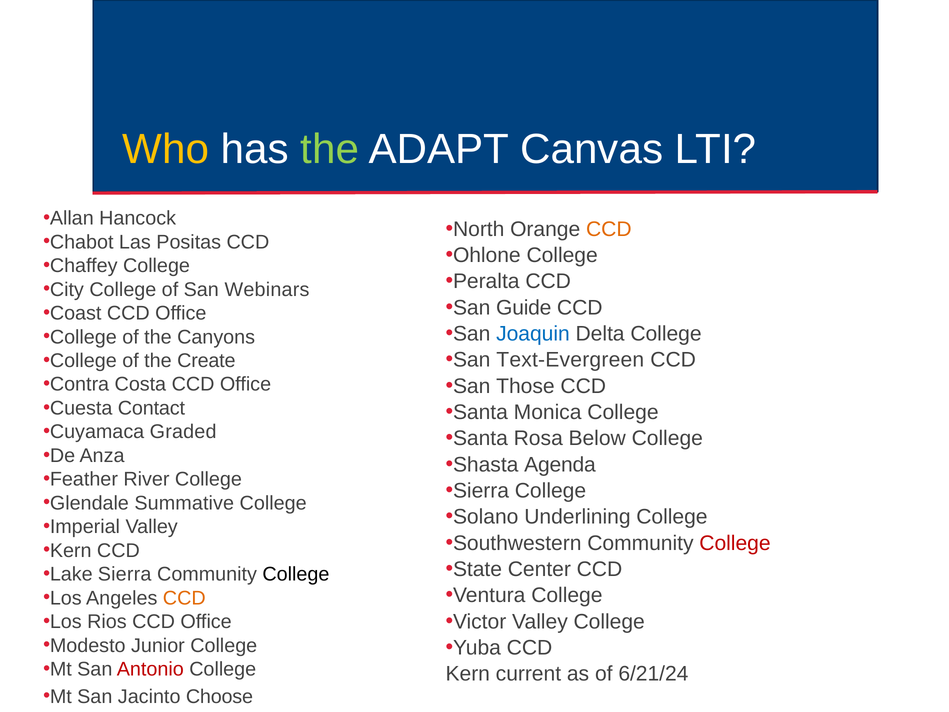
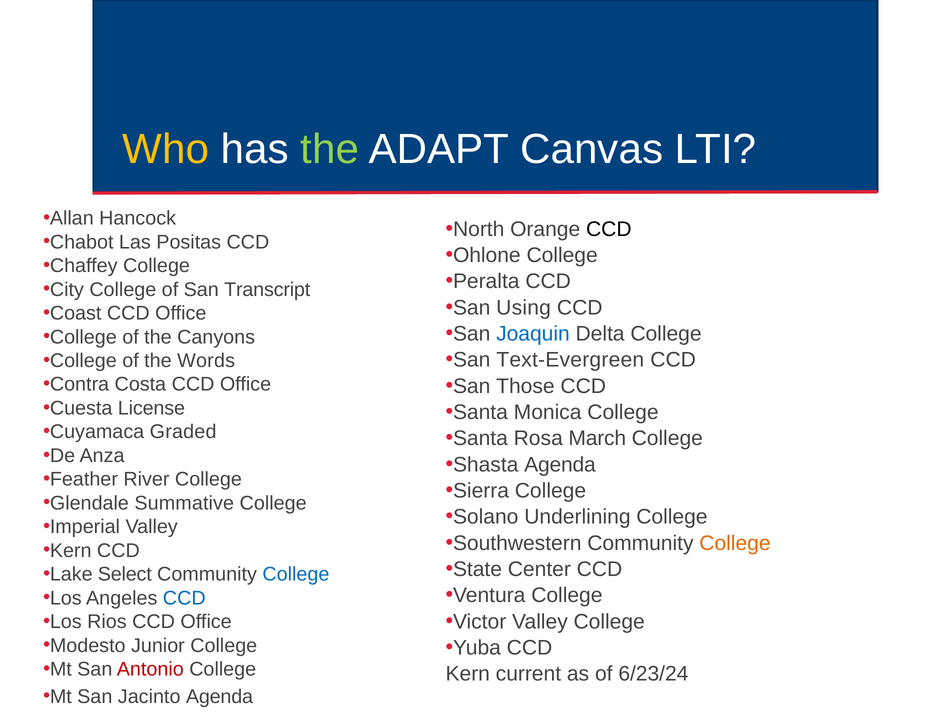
CCD at (609, 229) colour: orange -> black
Webinars: Webinars -> Transcript
Guide: Guide -> Using
Create: Create -> Words
Contact: Contact -> License
Below: Below -> March
College at (735, 543) colour: red -> orange
Lake Sierra: Sierra -> Select
College at (296, 574) colour: black -> blue
CCD at (184, 598) colour: orange -> blue
6/21/24: 6/21/24 -> 6/23/24
Jacinto Choose: Choose -> Agenda
